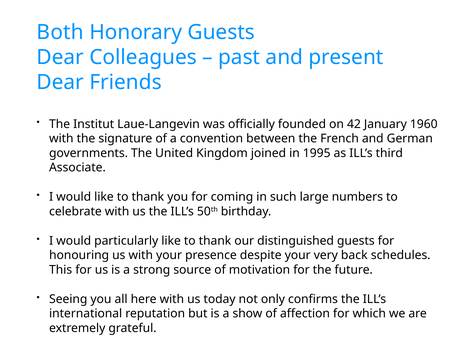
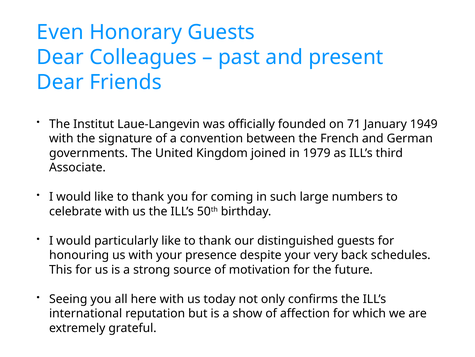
Both: Both -> Even
42: 42 -> 71
1960: 1960 -> 1949
1995: 1995 -> 1979
